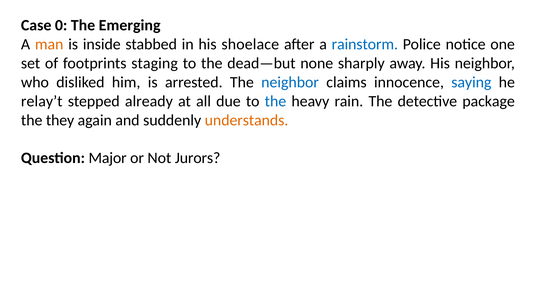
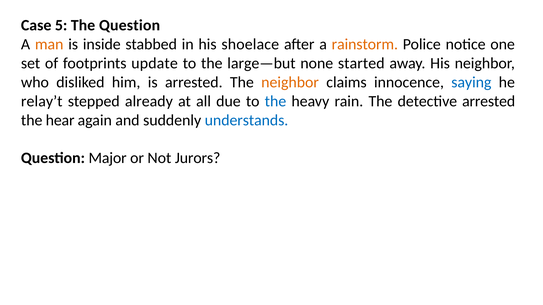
0: 0 -> 5
The Emerging: Emerging -> Question
rainstorm colour: blue -> orange
staging: staging -> update
dead—but: dead—but -> large—but
sharply: sharply -> started
neighbor at (290, 82) colour: blue -> orange
detective package: package -> arrested
they: they -> hear
understands colour: orange -> blue
